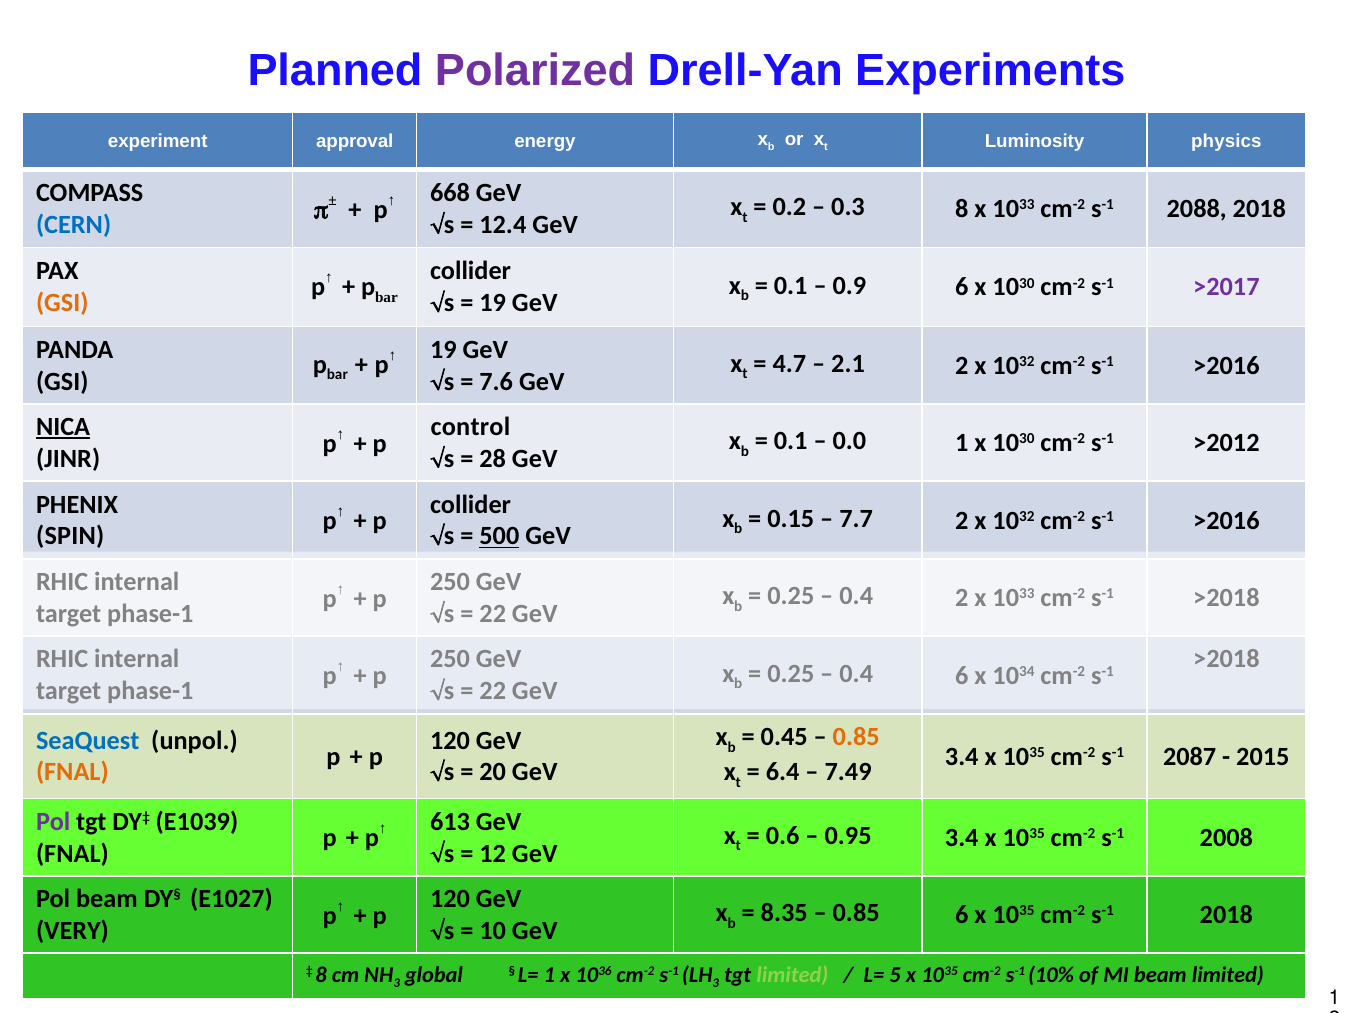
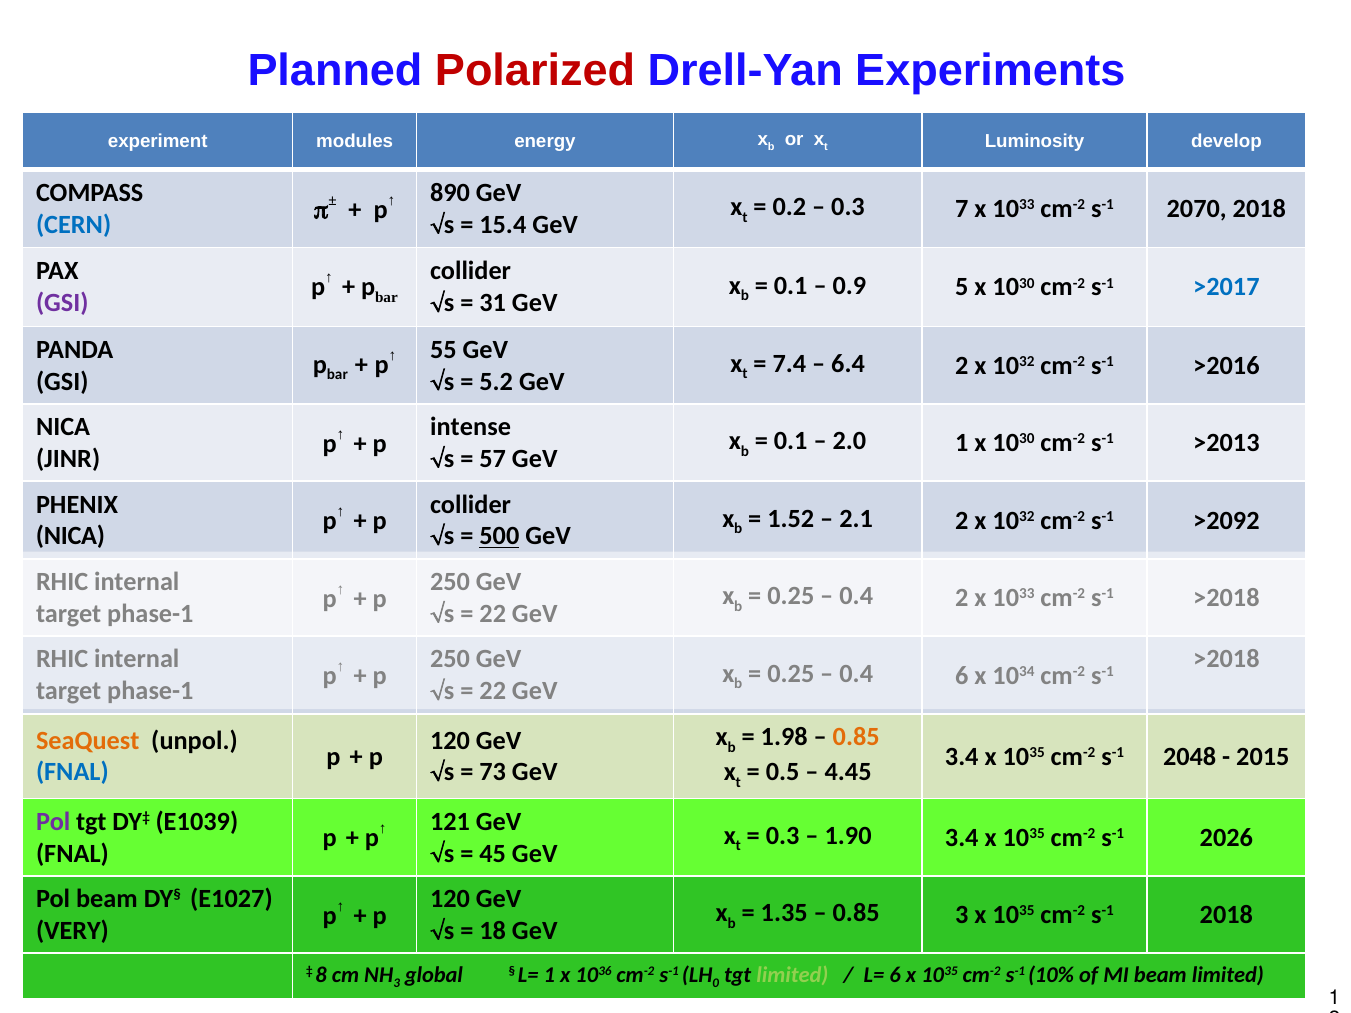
Polarized colour: purple -> red
approval: approval -> modules
physics: physics -> develop
0.3 8: 8 -> 7
2088: 2088 -> 2070
668: 668 -> 890
12.4: 12.4 -> 15.4
0.9 6: 6 -> 5
>2017 colour: purple -> blue
GSI at (62, 303) colour: orange -> purple
19 at (493, 303): 19 -> 31
4.7: 4.7 -> 7.4
2.1: 2.1 -> 6.4
19 at (443, 350): 19 -> 55
7.6: 7.6 -> 5.2
NICA at (63, 427) underline: present -> none
control: control -> intense
0.0: 0.0 -> 2.0
>2012: >2012 -> >2013
28: 28 -> 57
0.15: 0.15 -> 1.52
7.7: 7.7 -> 2.1
>2016 at (1226, 521): >2016 -> >2092
SPIN at (70, 536): SPIN -> NICA
0.45: 0.45 -> 1.98
SeaQuest colour: blue -> orange
2087: 2087 -> 2048
FNAL at (72, 773) colour: orange -> blue
20: 20 -> 73
6.4: 6.4 -> 0.5
7.49: 7.49 -> 4.45
0.6 at (783, 836): 0.6 -> 0.3
0.95: 0.95 -> 1.90
2008: 2008 -> 2026
613: 613 -> 121
12: 12 -> 45
8.35: 8.35 -> 1.35
0.85 6: 6 -> 3
10: 10 -> 18
3 at (716, 984): 3 -> 0
L= 5: 5 -> 6
